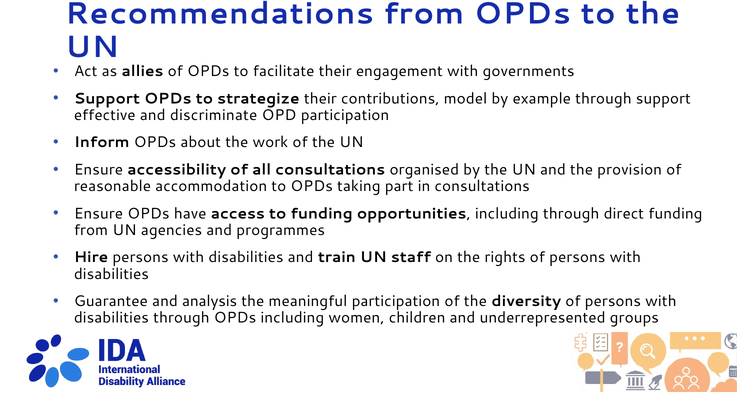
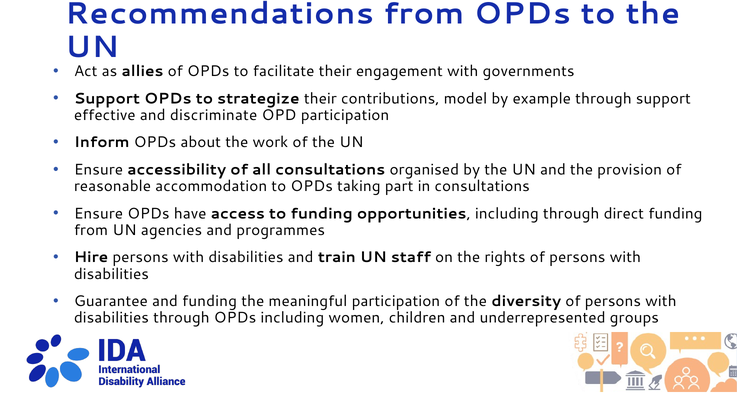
and analysis: analysis -> funding
